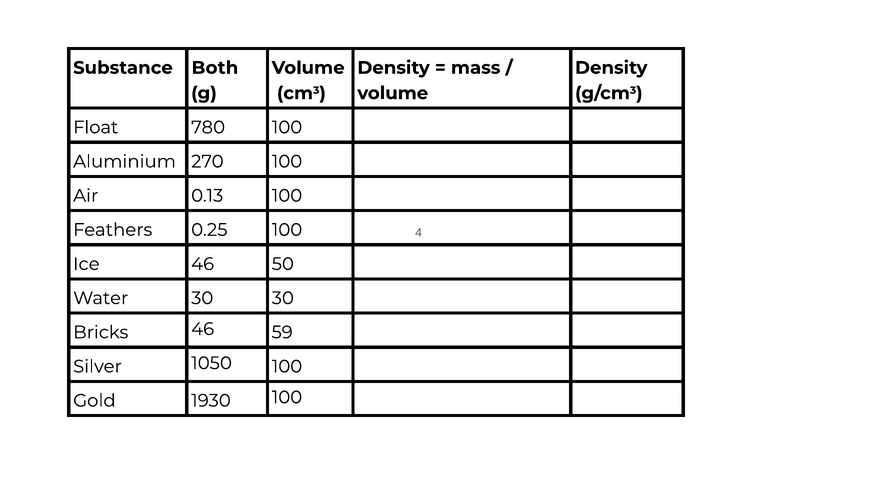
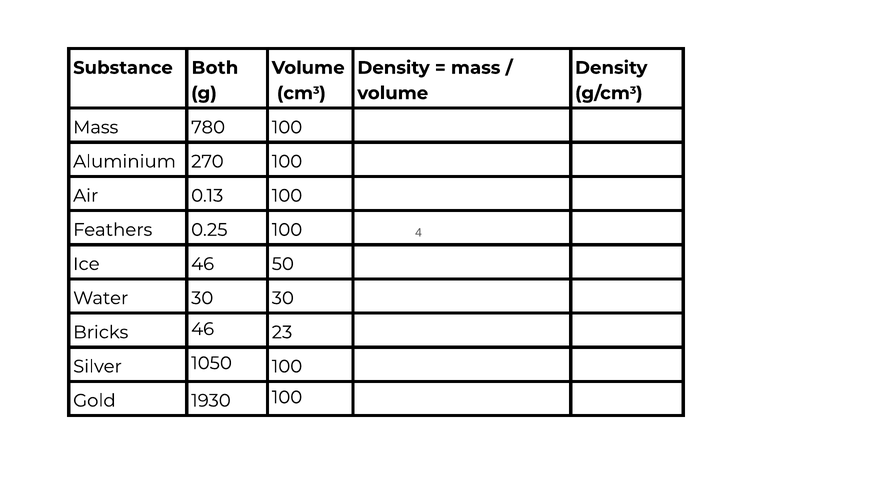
Float at (96, 127): Float -> Mass
59: 59 -> 23
